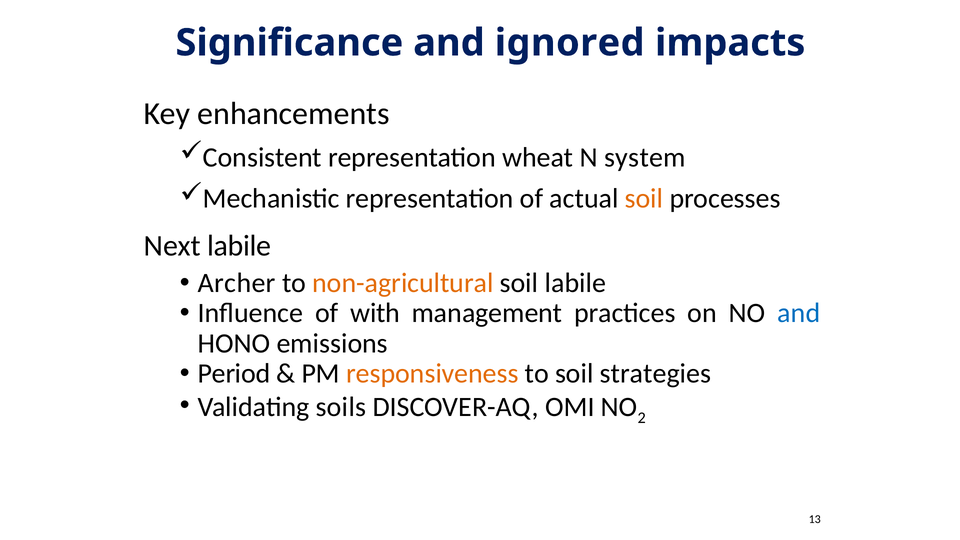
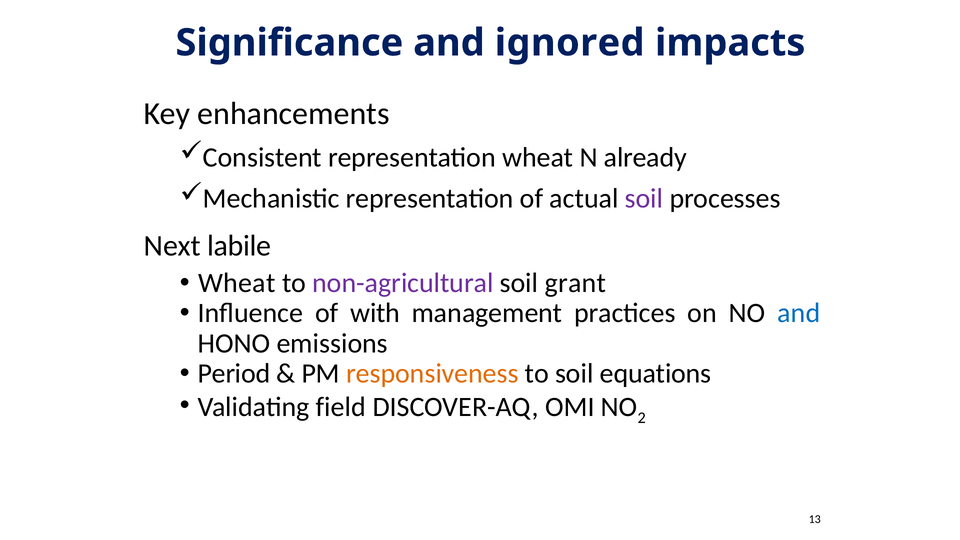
system: system -> already
soil at (644, 198) colour: orange -> purple
Archer at (237, 283): Archer -> Wheat
non-agricultural colour: orange -> purple
soil labile: labile -> grant
strategies: strategies -> equations
soils: soils -> field
